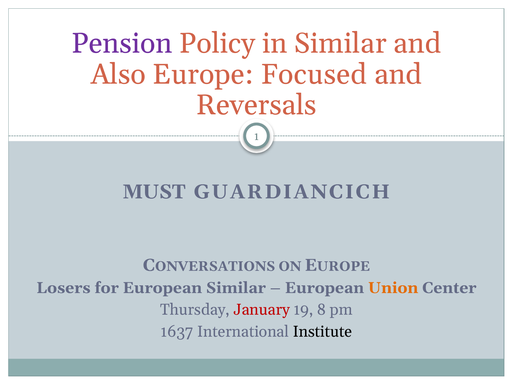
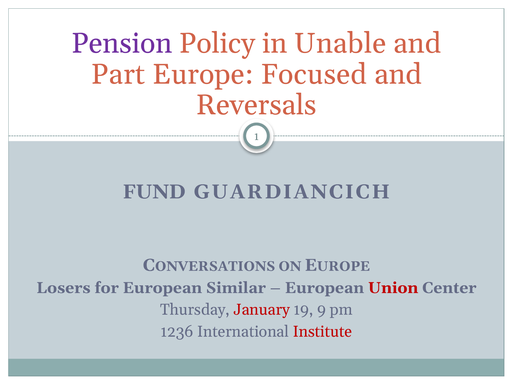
in Similar: Similar -> Unable
Also: Also -> Part
MUST: MUST -> FUND
Union colour: orange -> red
8: 8 -> 9
1637: 1637 -> 1236
Institute colour: black -> red
